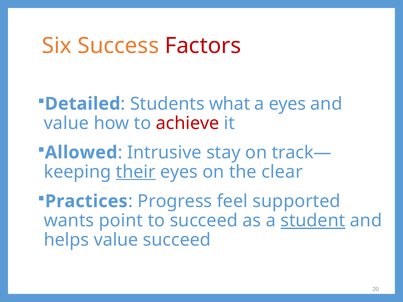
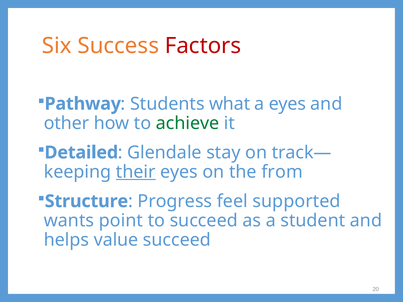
Detailed: Detailed -> Pathway
value at (66, 123): value -> other
achieve colour: red -> green
Allowed: Allowed -> Detailed
Intrusive: Intrusive -> Glendale
clear: clear -> from
Practices: Practices -> Structure
student underline: present -> none
